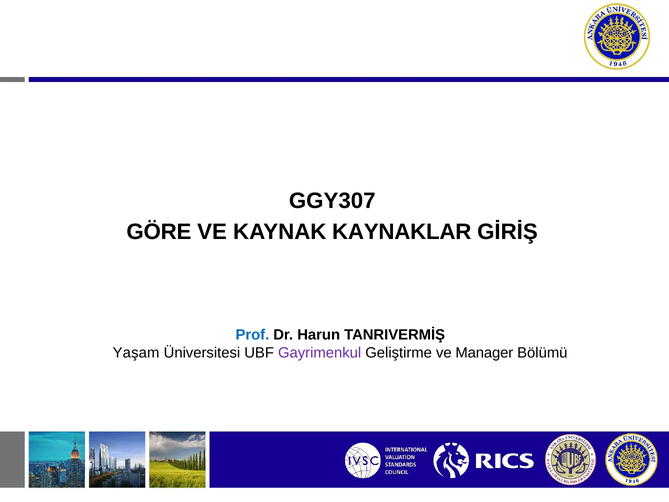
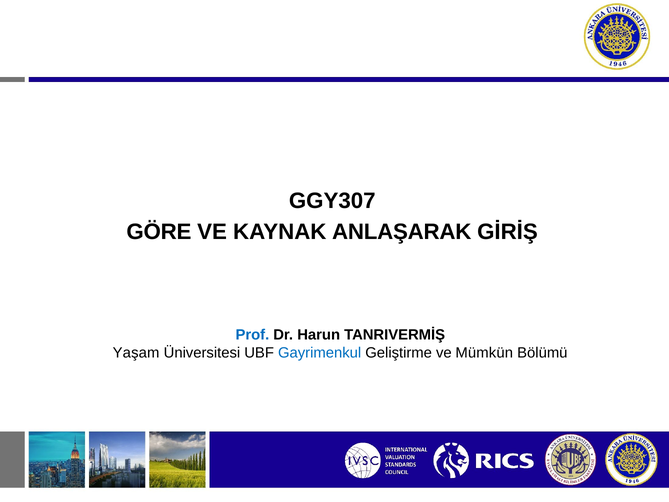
KAYNAKLAR: KAYNAKLAR -> ANLAŞARAK
Gayrimenkul colour: purple -> blue
Manager: Manager -> Mümkün
